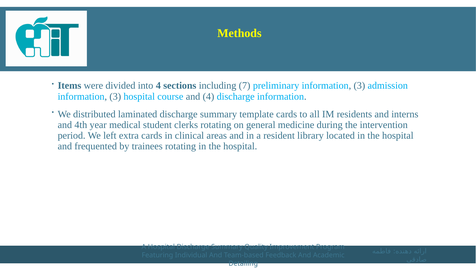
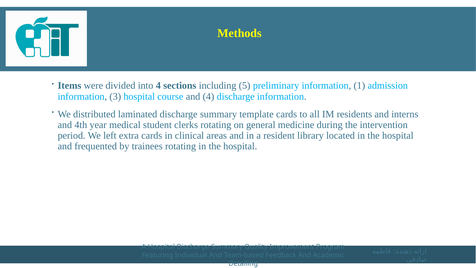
7: 7 -> 5
preliminary information 3: 3 -> 1
